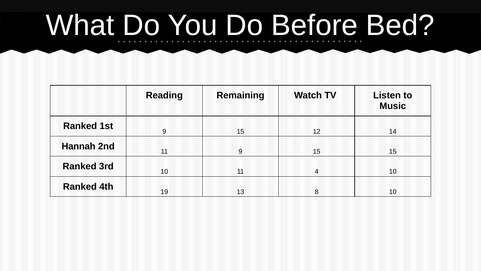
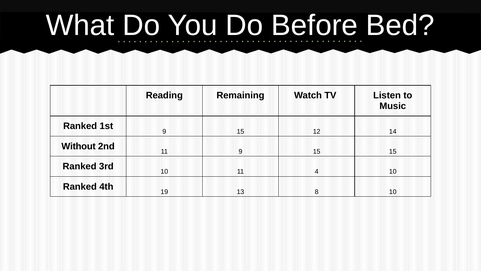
Hannah: Hannah -> Without
